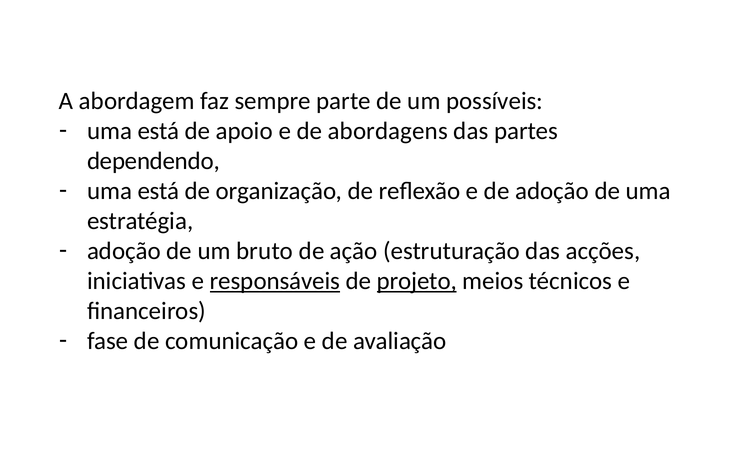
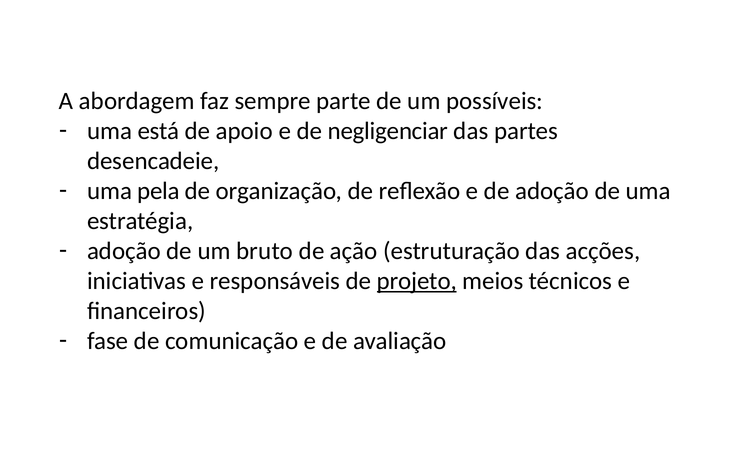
abordagens: abordagens -> negligenciar
dependendo: dependendo -> desencadeie
está at (158, 191): está -> pela
responsáveis underline: present -> none
